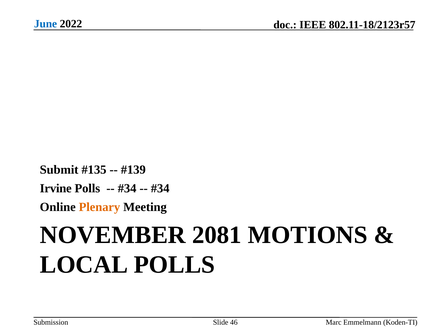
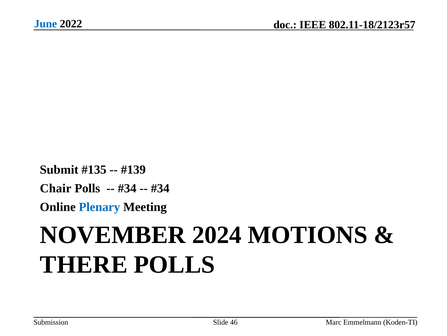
Irvine: Irvine -> Chair
Plenary colour: orange -> blue
2081: 2081 -> 2024
LOCAL: LOCAL -> THERE
